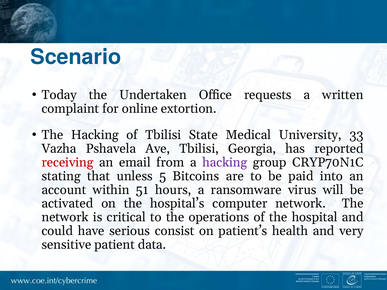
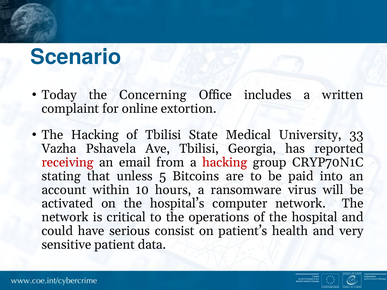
Undertaken: Undertaken -> Concerning
requests: requests -> includes
hacking at (225, 163) colour: purple -> red
51: 51 -> 10
